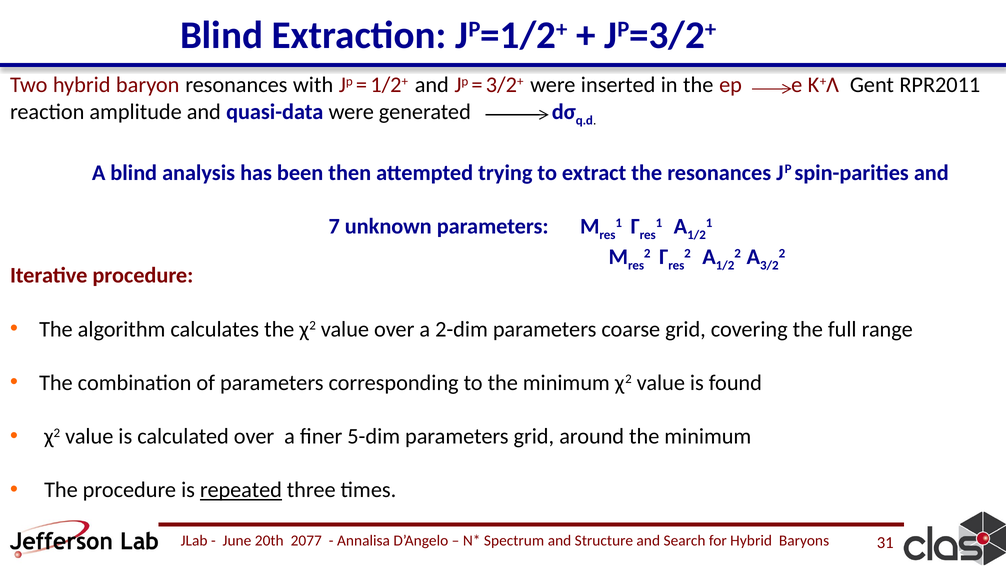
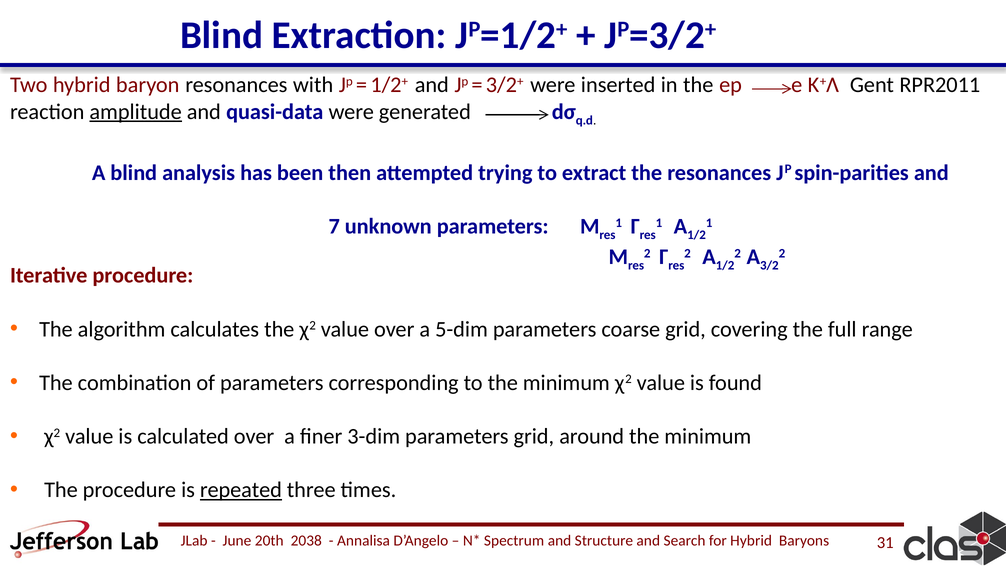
amplitude underline: none -> present
2-dim: 2-dim -> 5-dim
5-dim: 5-dim -> 3-dim
2077: 2077 -> 2038
